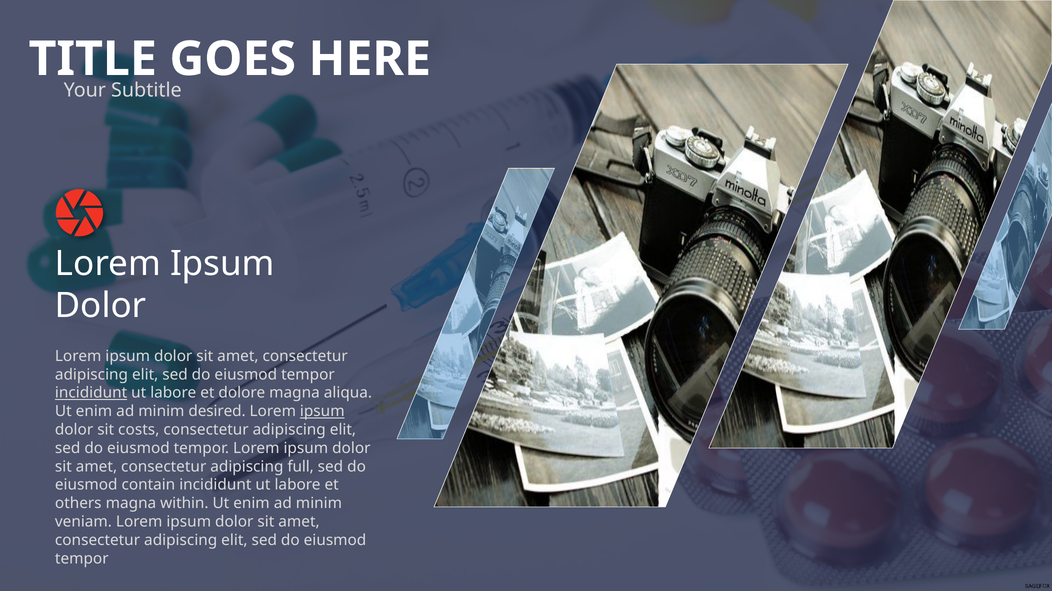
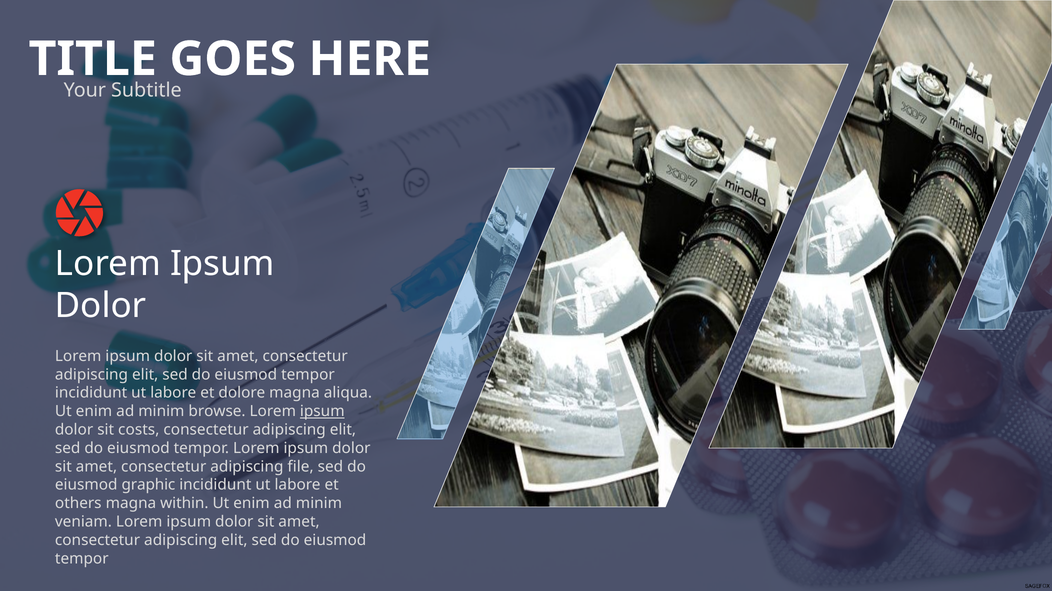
incididunt at (91, 393) underline: present -> none
desired: desired -> browse
full: full -> file
contain: contain -> graphic
